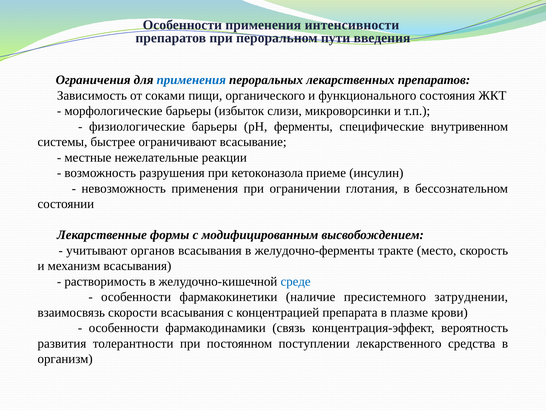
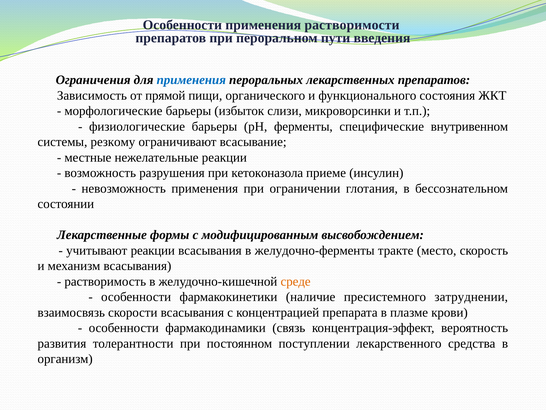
интенсивности: интенсивности -> растворимости
соками: соками -> прямой
быстрее: быстрее -> резкому
учитывают органов: органов -> реакции
среде colour: blue -> orange
